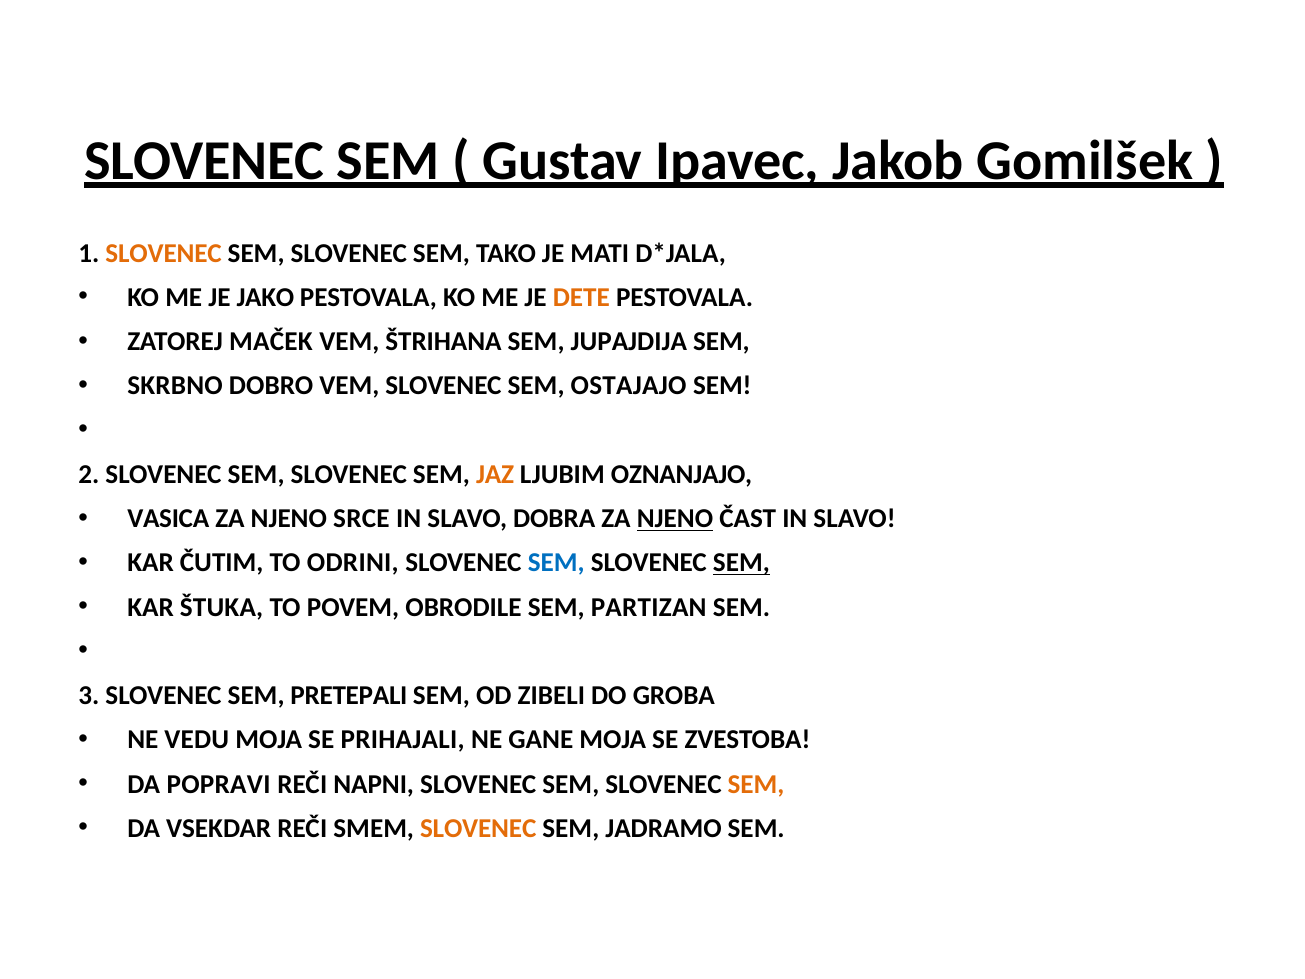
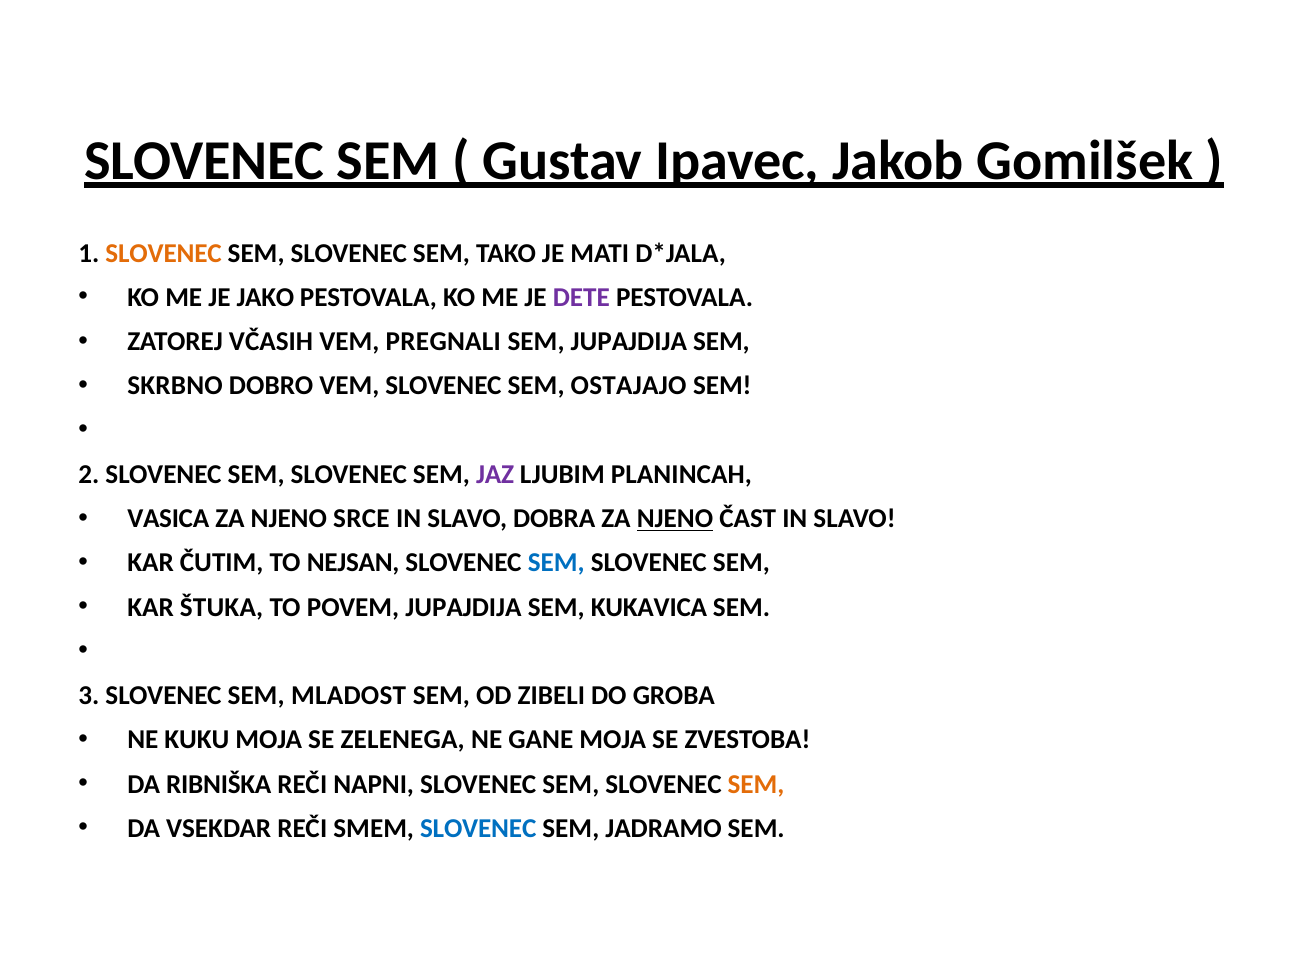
DETE colour: orange -> purple
MAČEK: MAČEK -> VČASIH
ŠTRIHANA: ŠTRIHANA -> PREGNALI
JAZ colour: orange -> purple
OZNANJAJO: OZNANJAJO -> PLANINCAH
ODRINI: ODRINI -> NEJSAN
SEM at (741, 563) underline: present -> none
POVEM OBRODILE: OBRODILE -> JUPAJDIJA
PARTIZAN: PARTIZAN -> KUKAVICA
PRETEPALI: PRETEPALI -> MLADOST
VEDU: VEDU -> KUKU
PRIHAJALI: PRIHAJALI -> ZELENEGA
POPRAVI: POPRAVI -> RIBNIŠKA
SLOVENEC at (478, 828) colour: orange -> blue
